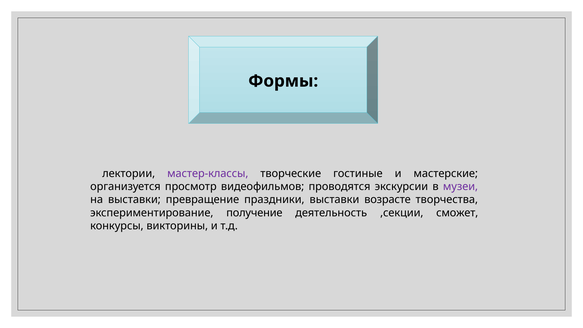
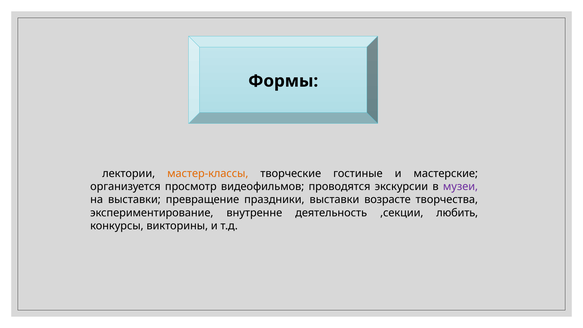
мастер-классы colour: purple -> orange
получение: получение -> внутренне
сможет: сможет -> любить
